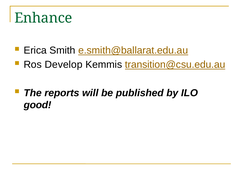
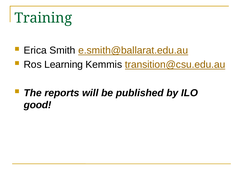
Enhance: Enhance -> Training
Develop: Develop -> Learning
